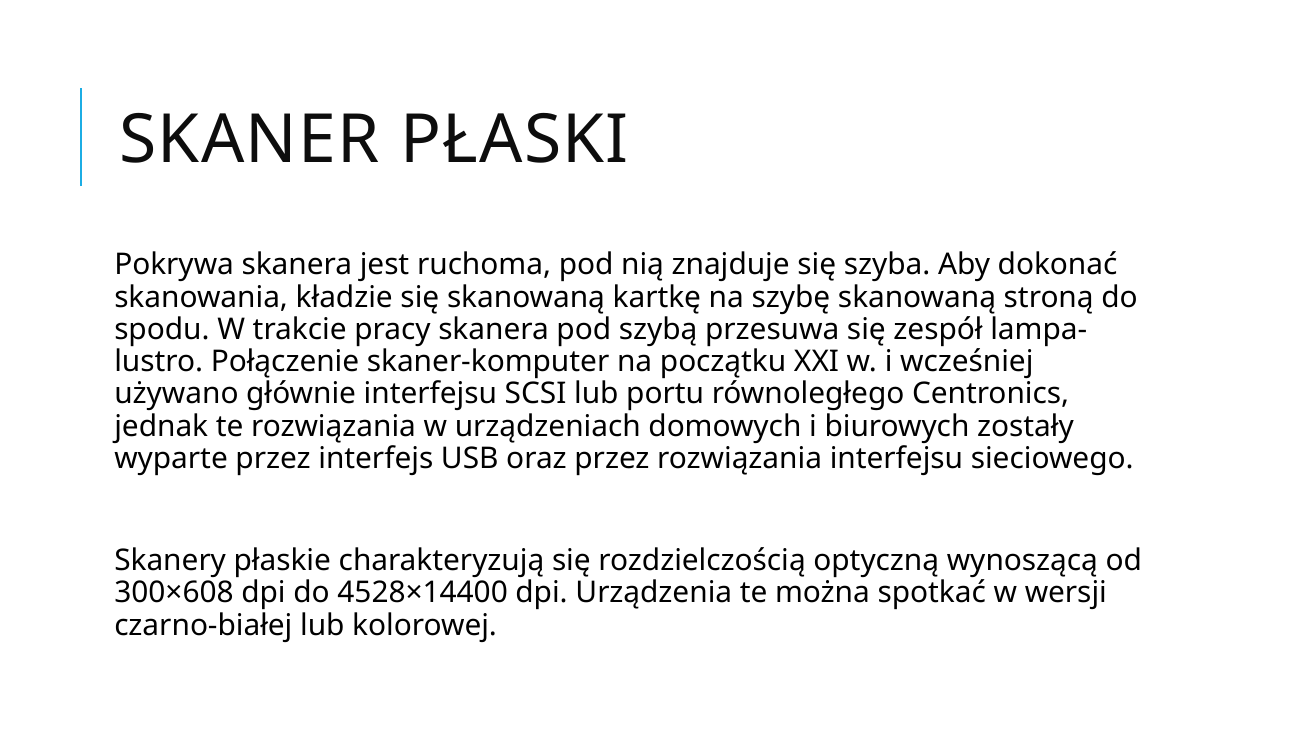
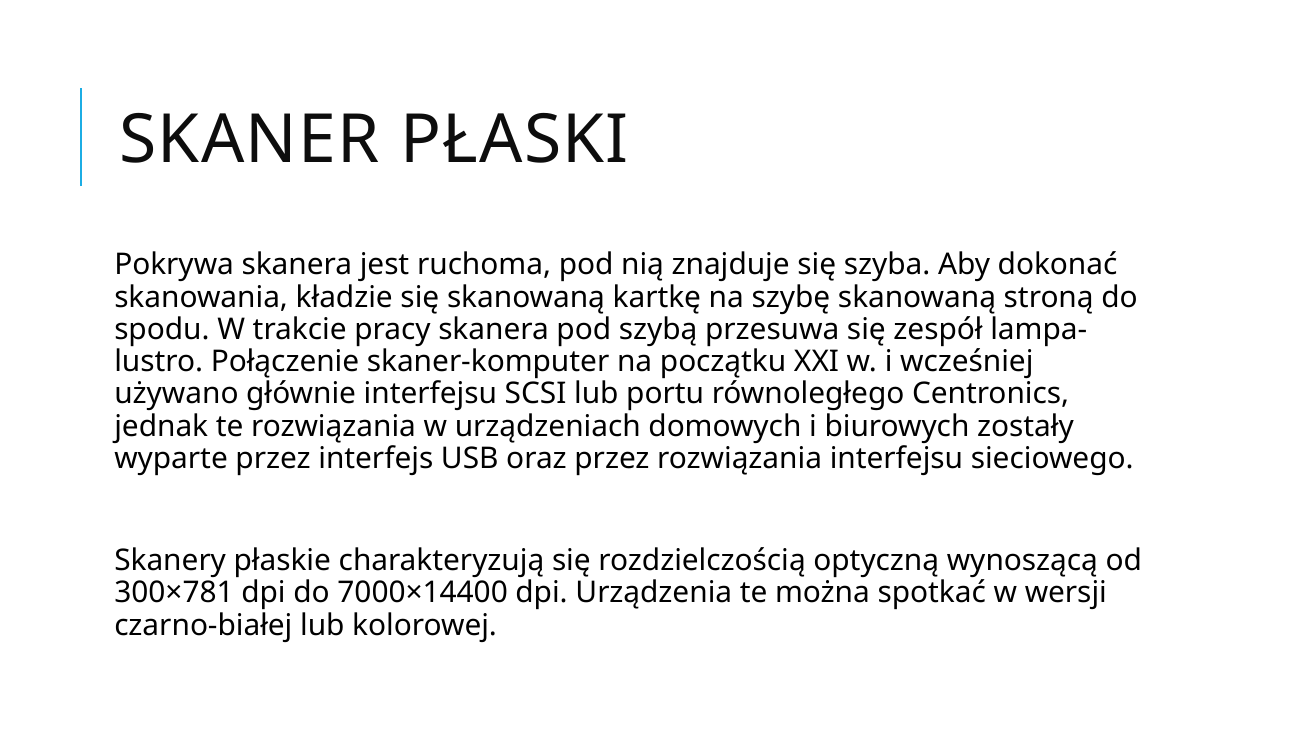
300×608: 300×608 -> 300×781
4528×14400: 4528×14400 -> 7000×14400
